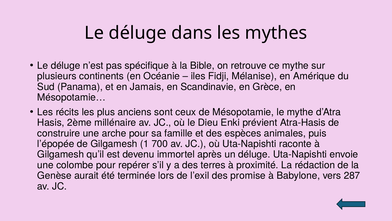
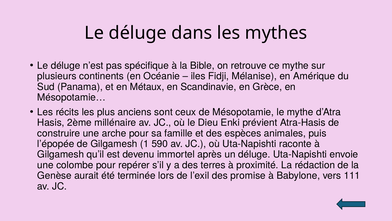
Jamais: Jamais -> Métaux
700: 700 -> 590
287: 287 -> 111
